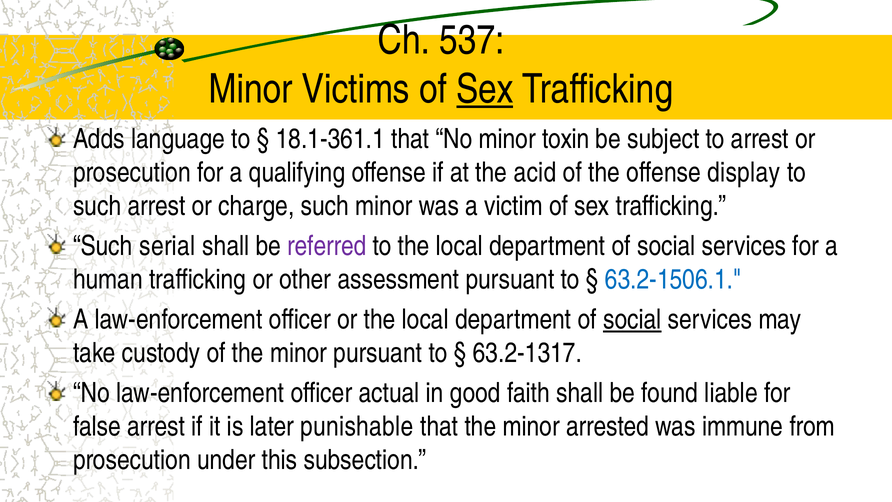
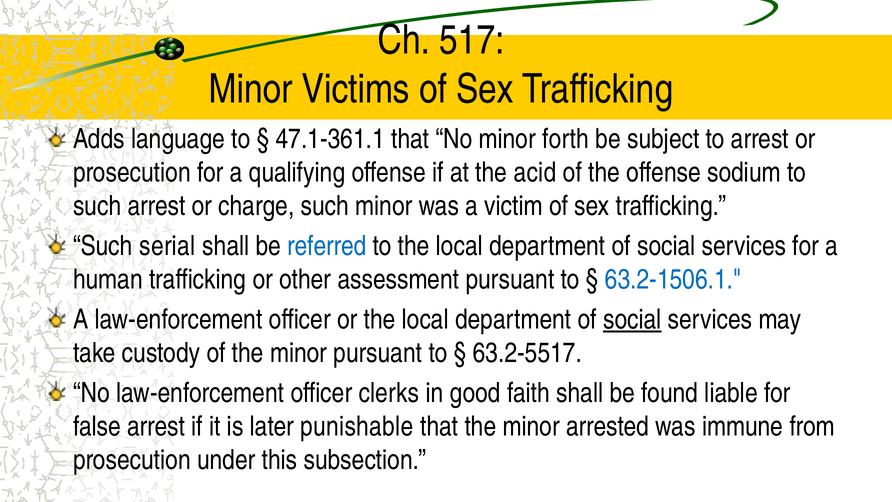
537: 537 -> 517
Sex at (485, 89) underline: present -> none
18.1-361.1: 18.1-361.1 -> 47.1-361.1
toxin: toxin -> forth
display: display -> sodium
referred colour: purple -> blue
63.2-1317: 63.2-1317 -> 63.2-5517
actual: actual -> clerks
